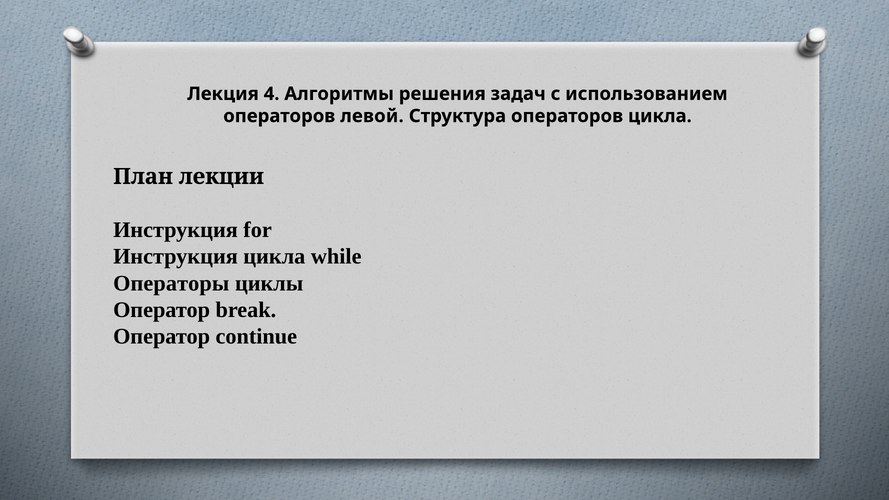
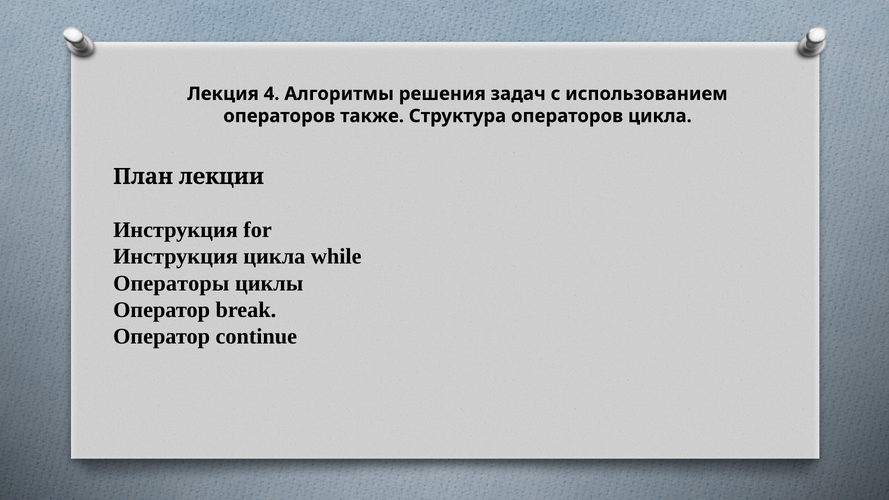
левой: левой -> также
